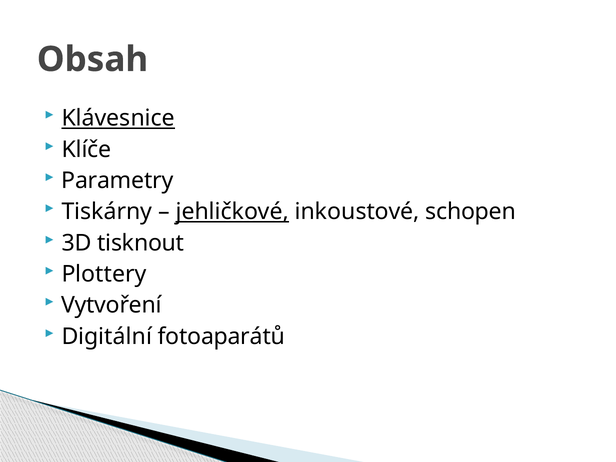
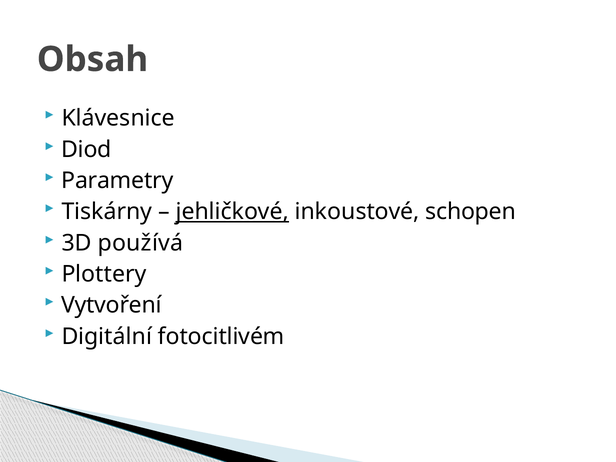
Klávesnice underline: present -> none
Klíče: Klíče -> Diod
tisknout: tisknout -> používá
fotoaparátů: fotoaparátů -> fotocitlivém
